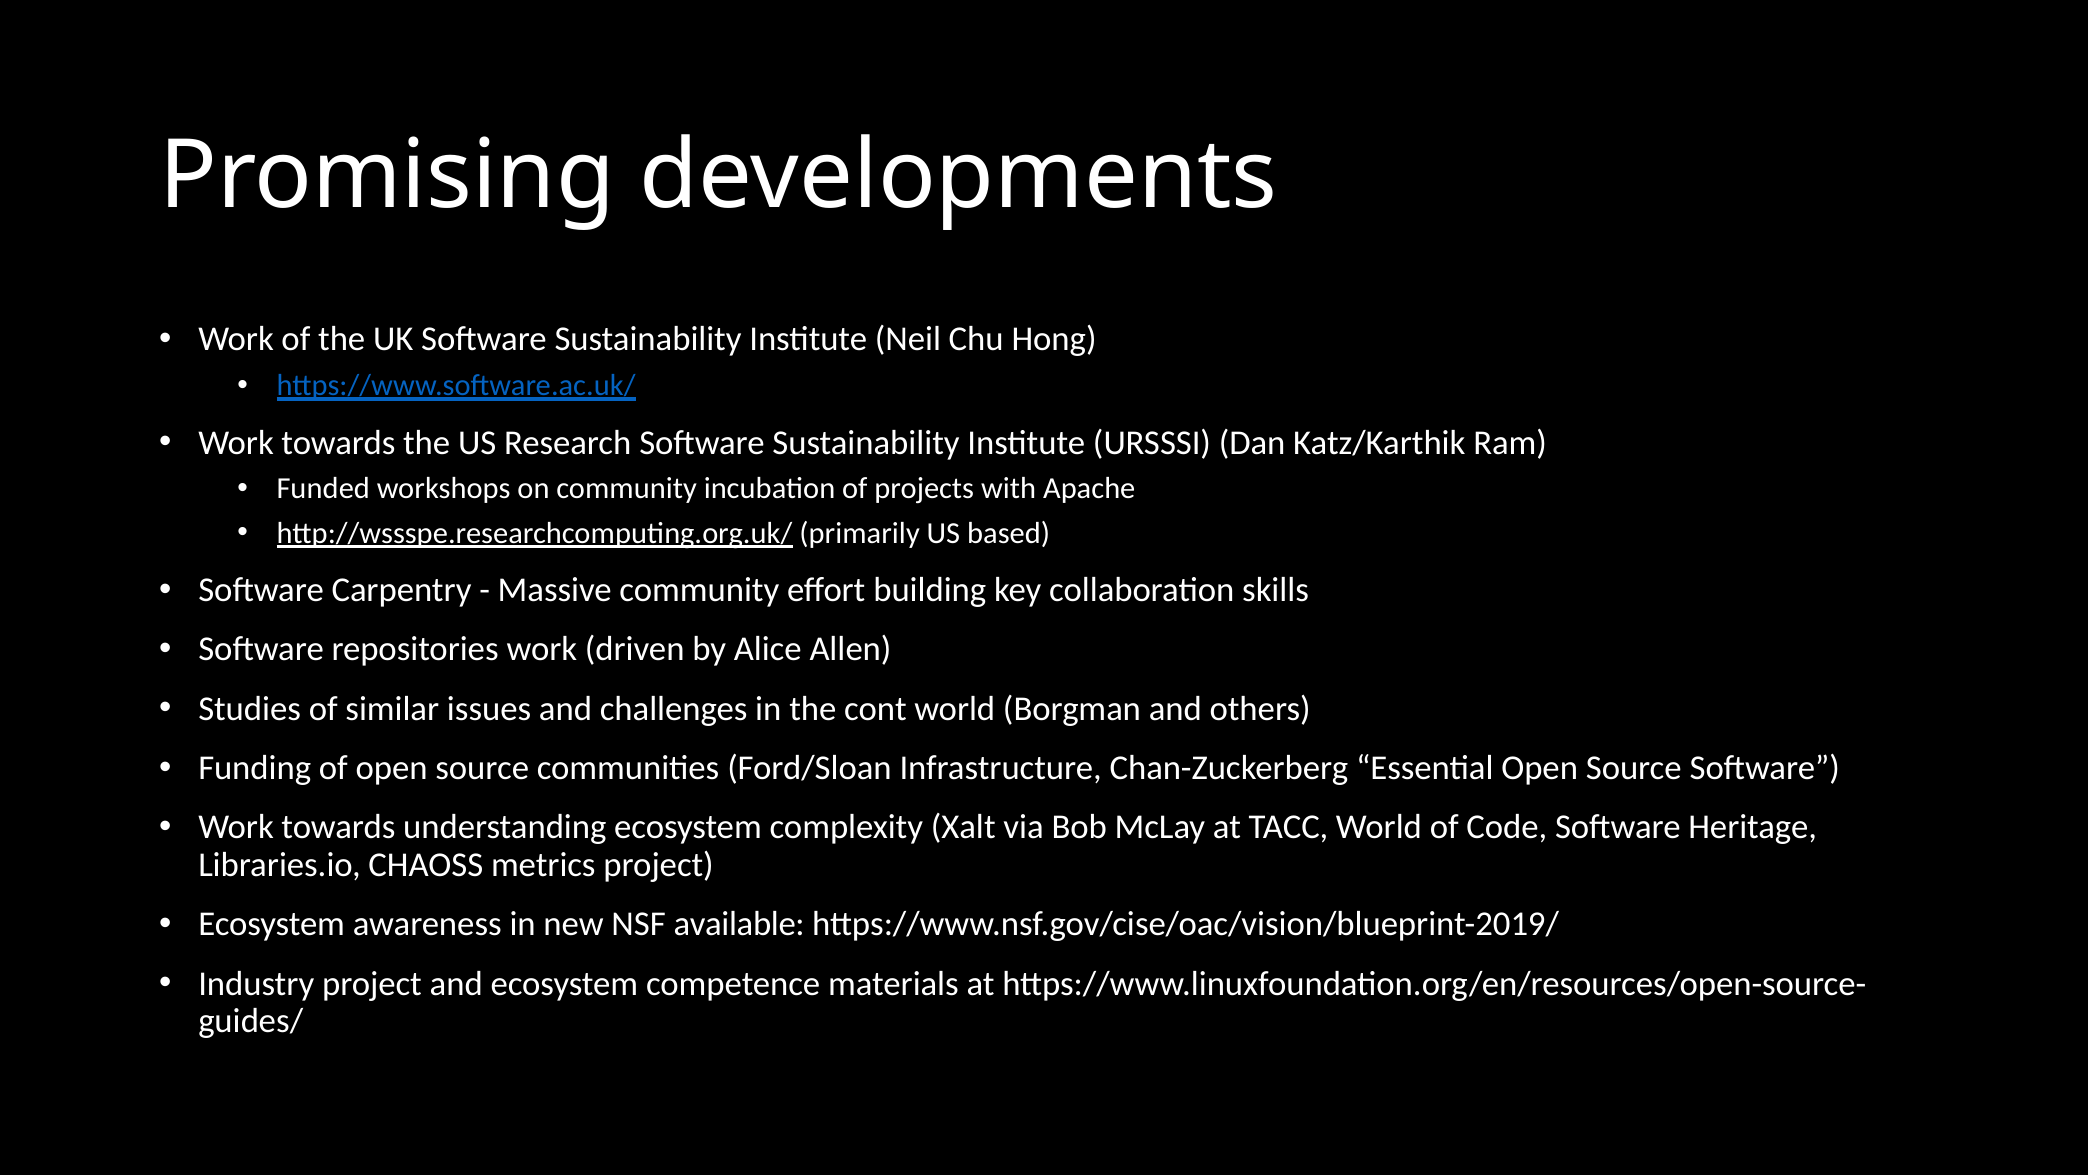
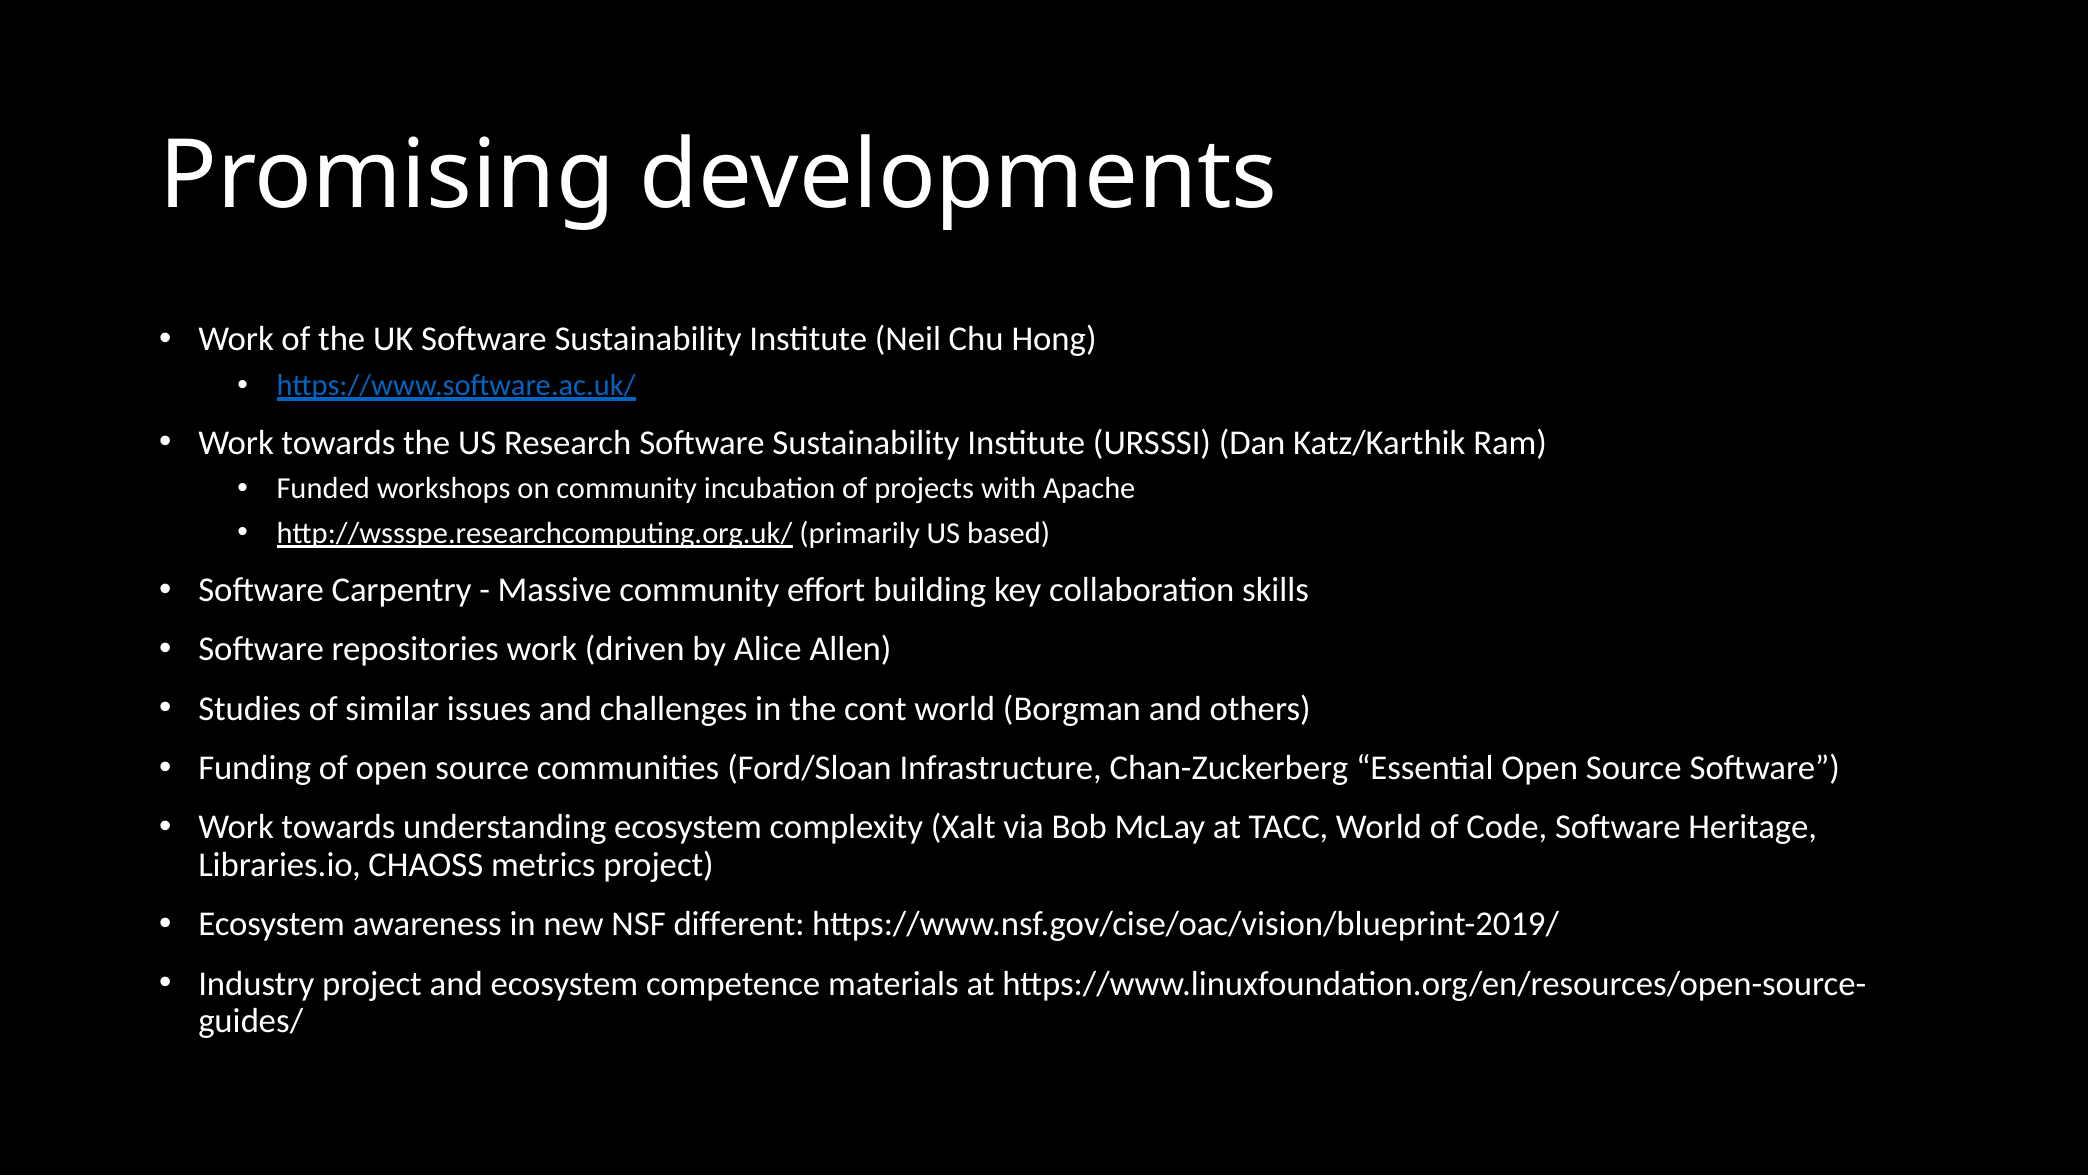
available: available -> different
